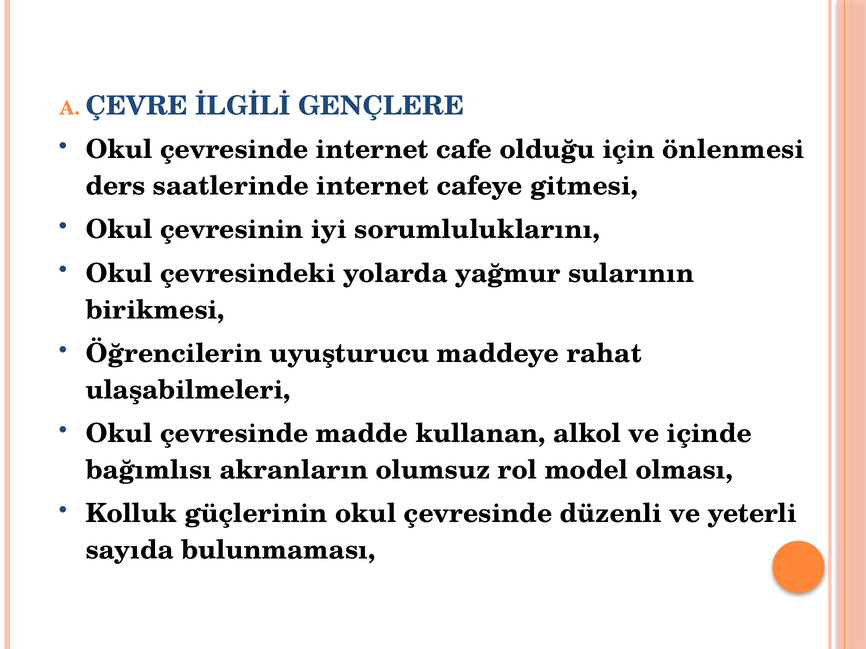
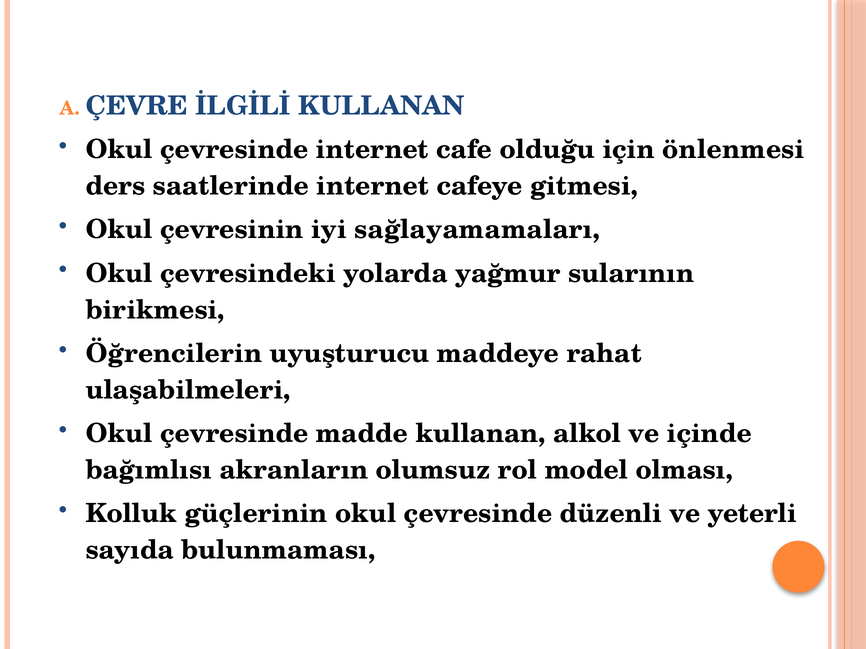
İLGİLİ GENÇLERE: GENÇLERE -> KULLANAN
sorumluluklarını: sorumluluklarını -> sağlayamamaları
